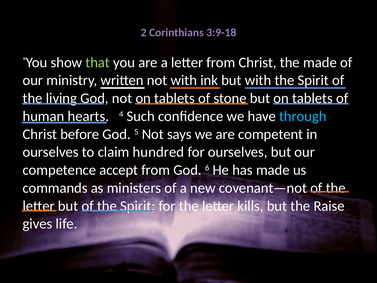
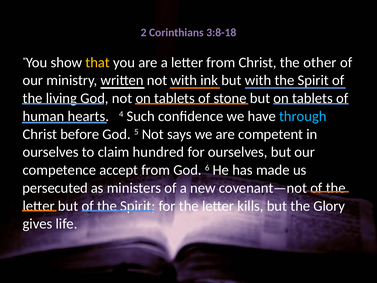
3:9-18: 3:9-18 -> 3:8-18
that colour: light green -> yellow
the made: made -> other
commands: commands -> persecuted
Raise: Raise -> Glory
